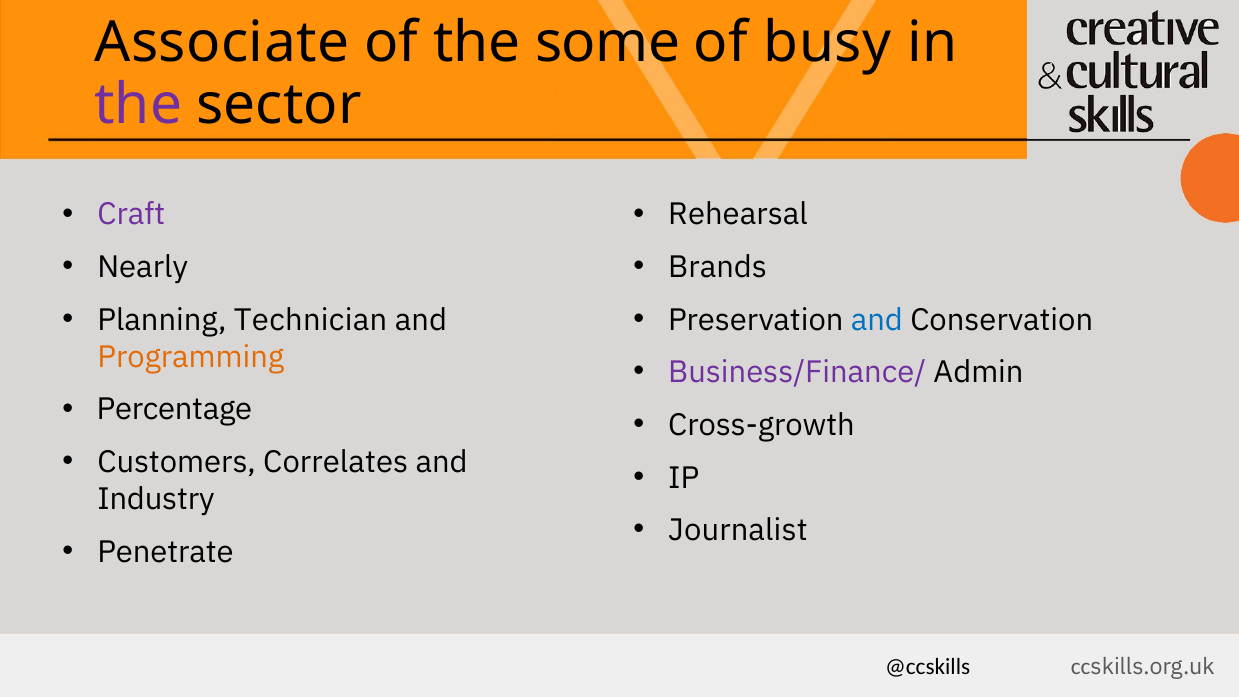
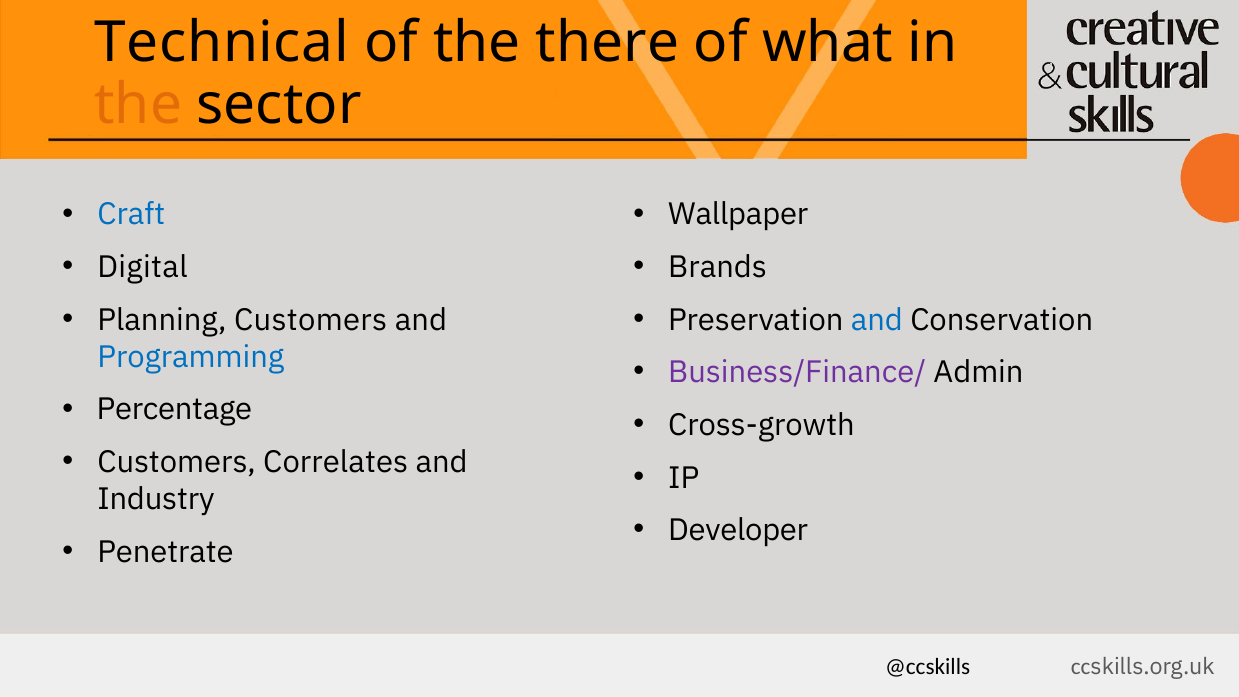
Associate: Associate -> Technical
some: some -> there
busy: busy -> what
the at (138, 104) colour: purple -> orange
Craft colour: purple -> blue
Rehearsal: Rehearsal -> Wallpaper
Nearly: Nearly -> Digital
Planning Technician: Technician -> Customers
Programming colour: orange -> blue
Journalist: Journalist -> Developer
